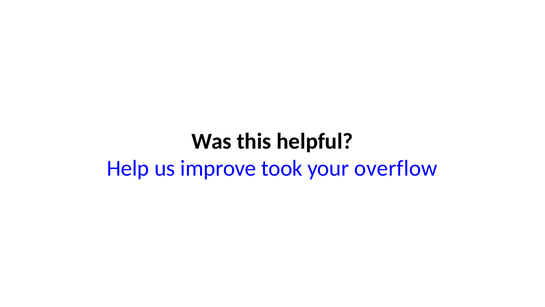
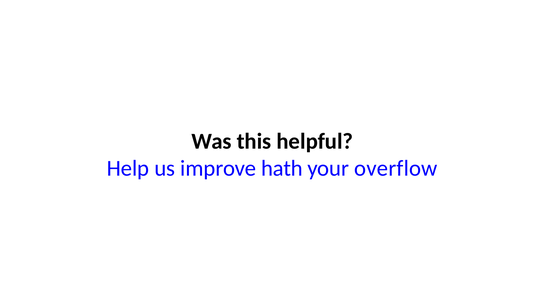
took: took -> hath
